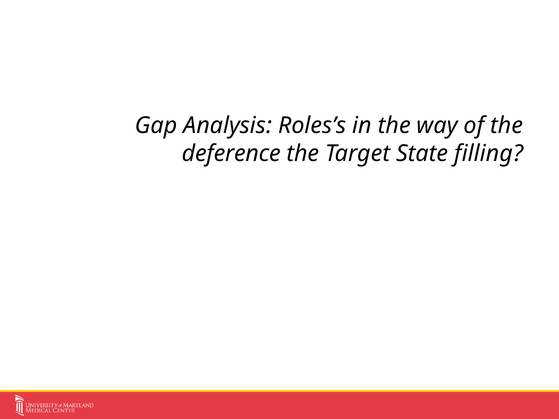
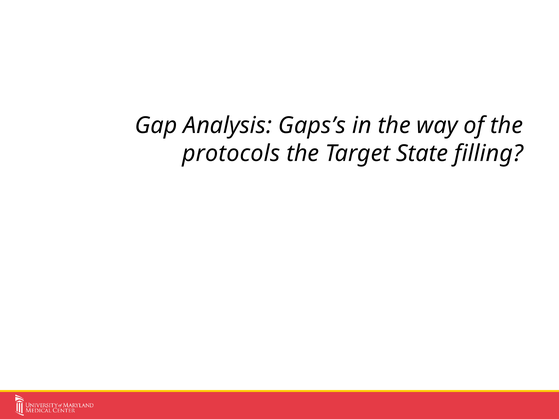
Roles’s: Roles’s -> Gaps’s
deference: deference -> protocols
